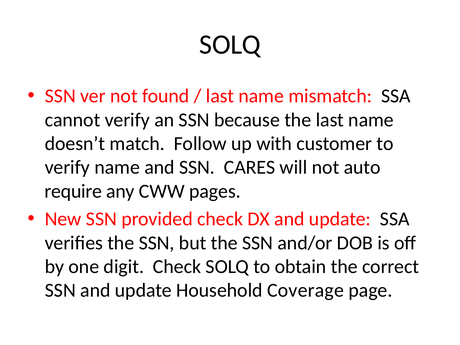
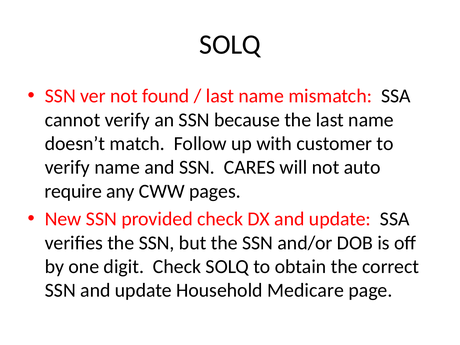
Coverage: Coverage -> Medicare
